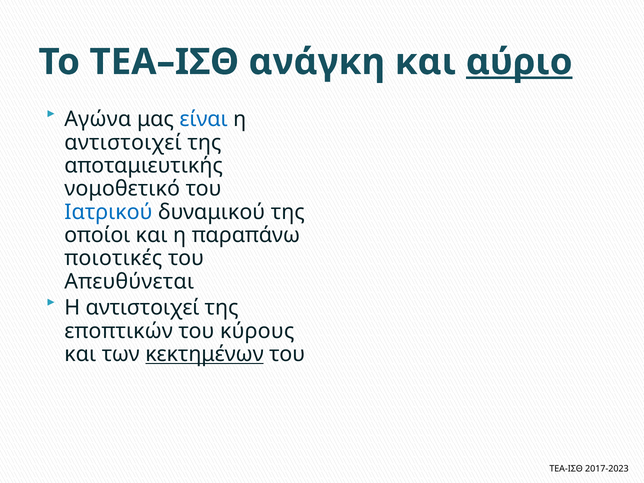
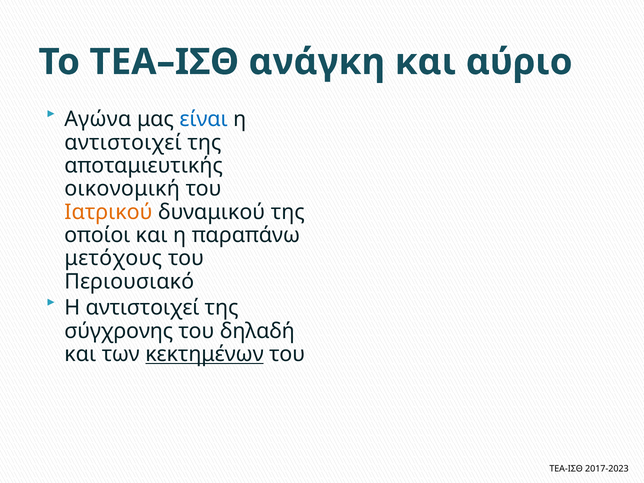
αύριο underline: present -> none
νομοθετικό: νομοθετικό -> οικονομική
Ιατρικού colour: blue -> orange
ποιοτικές: ποιοτικές -> μετόχους
Απευθύνεται: Απευθύνεται -> Περιουσιακό
εποπτικών: εποπτικών -> σύγχρονης
κύρους: κύρους -> δηλαδή
